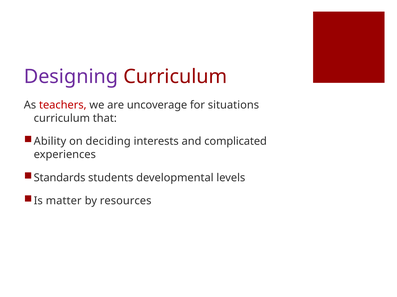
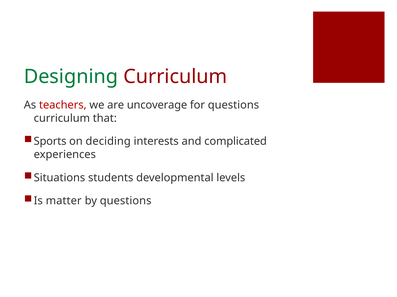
Designing colour: purple -> green
for situations: situations -> questions
Ability: Ability -> Sports
Standards: Standards -> Situations
by resources: resources -> questions
